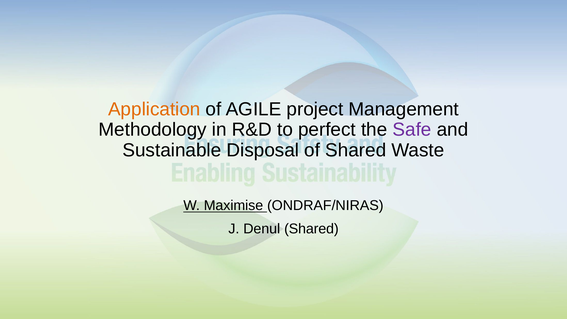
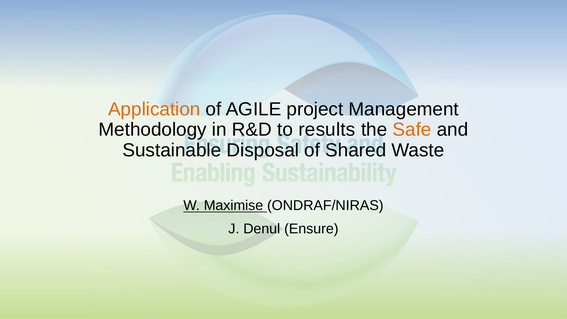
perfect: perfect -> results
Safe colour: purple -> orange
Denul Shared: Shared -> Ensure
